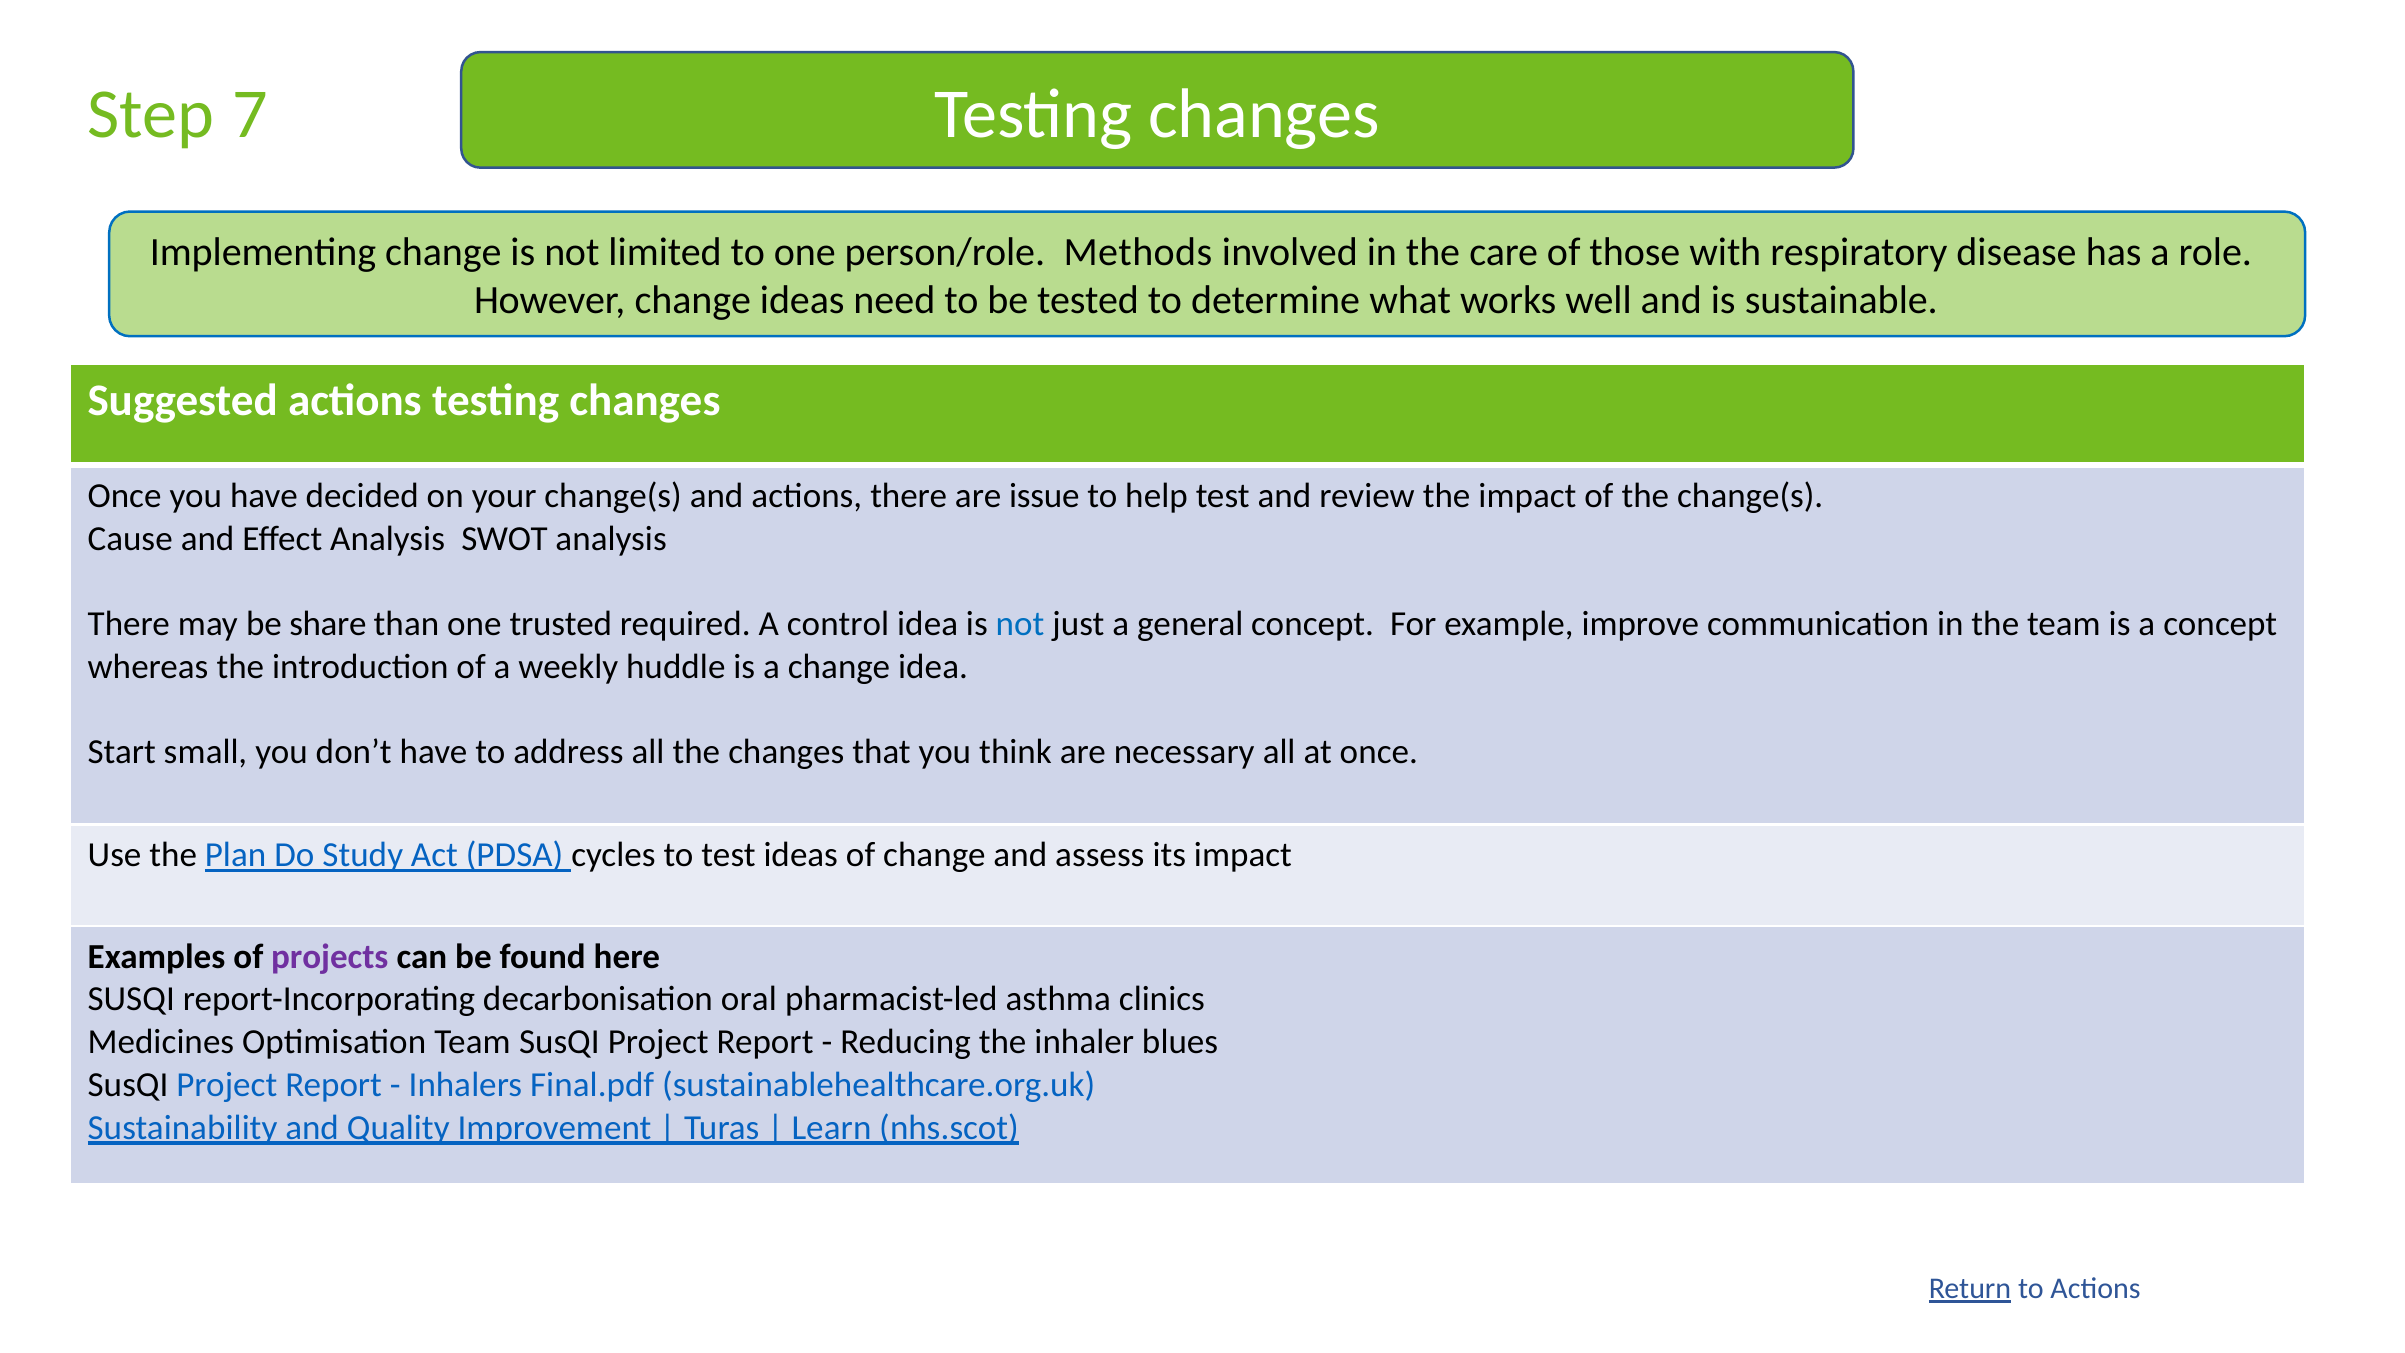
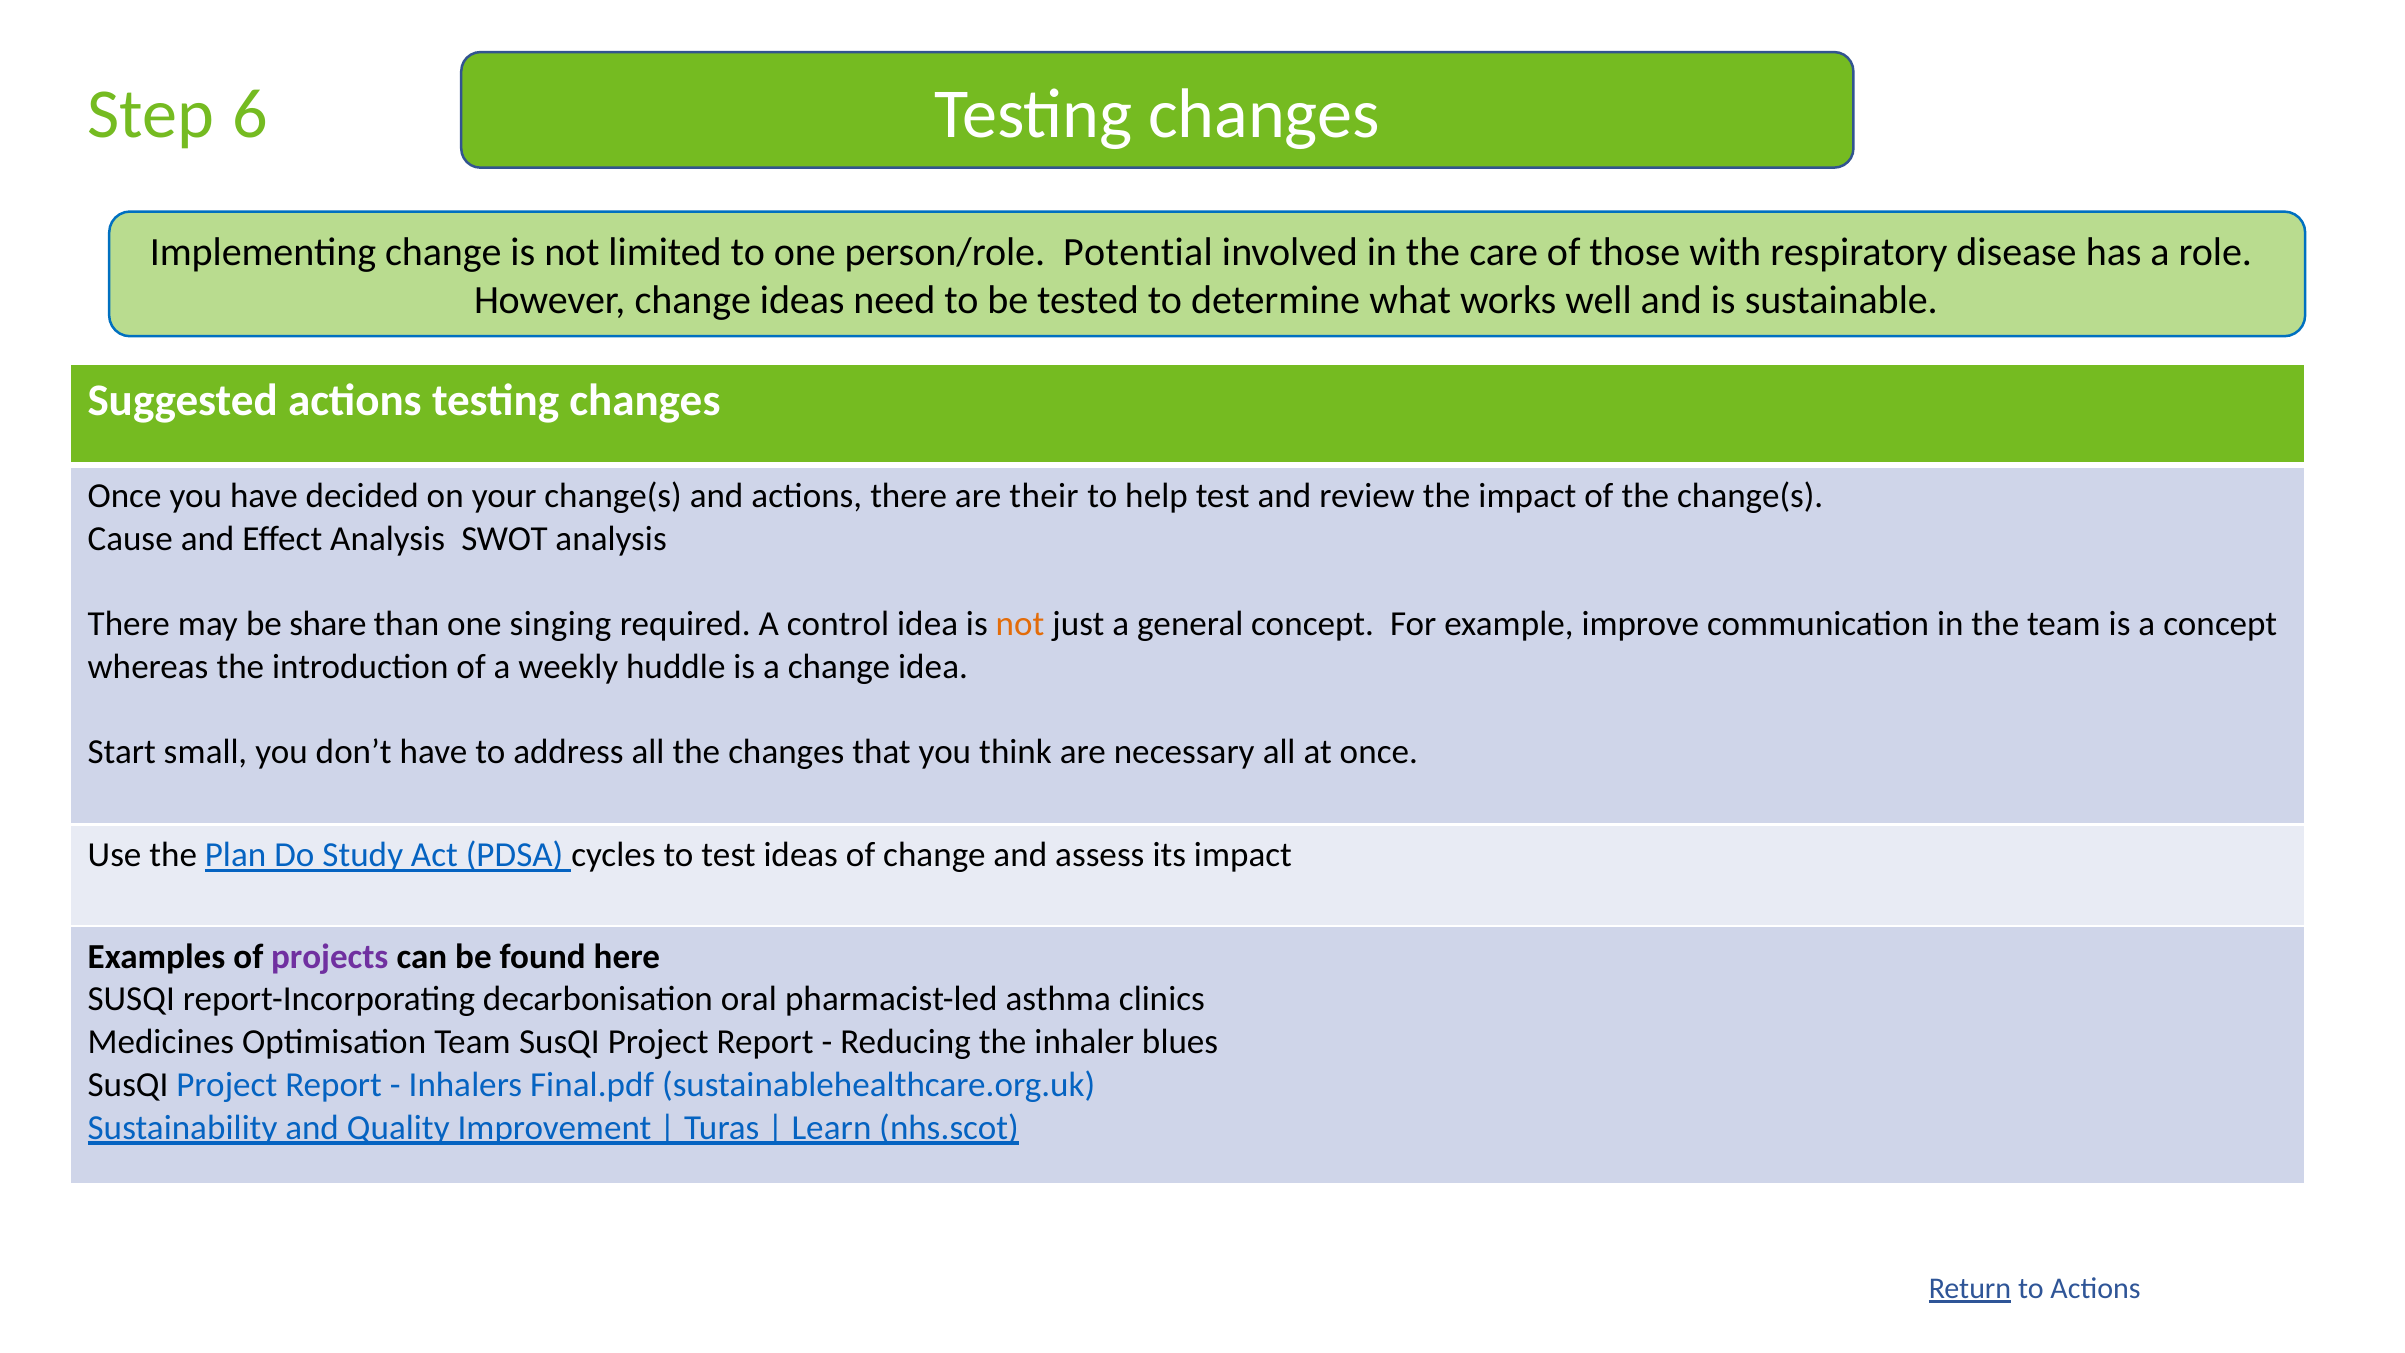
7: 7 -> 6
Methods: Methods -> Potential
issue: issue -> their
trusted: trusted -> singing
not at (1020, 624) colour: blue -> orange
